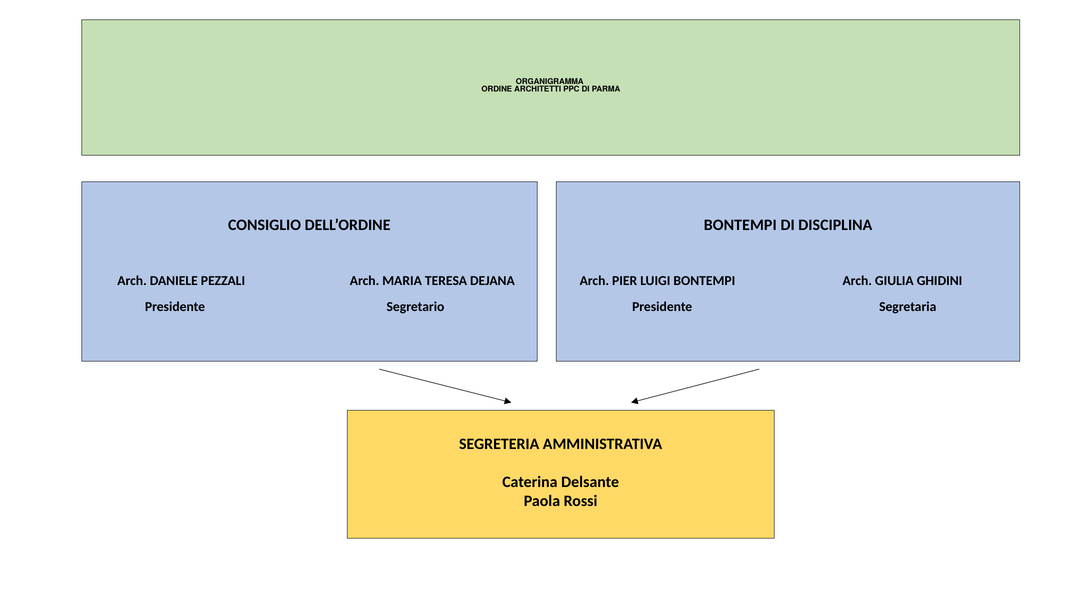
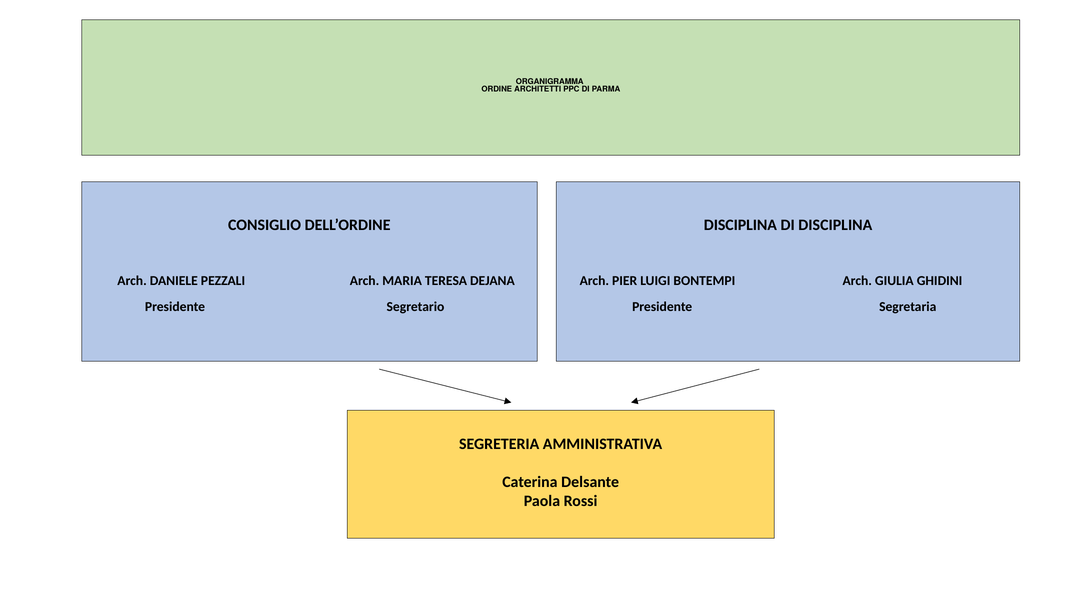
BONTEMPI at (740, 225): BONTEMPI -> DISCIPLINA
